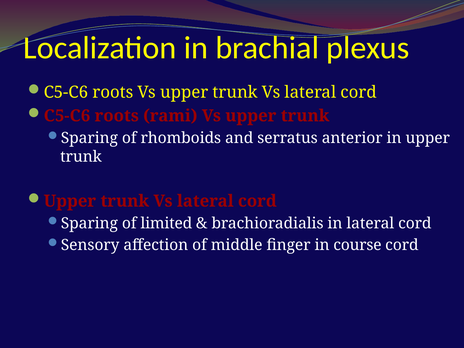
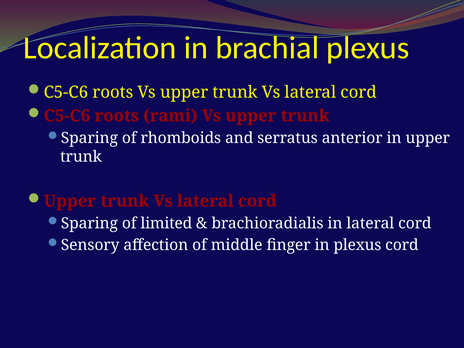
in course: course -> plexus
